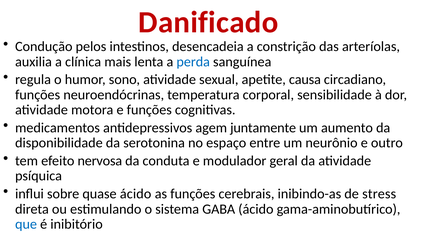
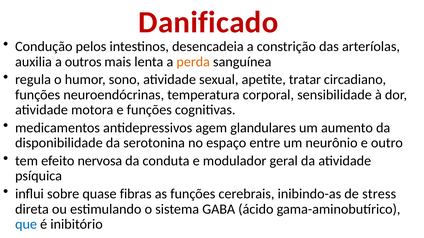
clínica: clínica -> outros
perda colour: blue -> orange
causa: causa -> tratar
juntamente: juntamente -> glandulares
quase ácido: ácido -> fibras
